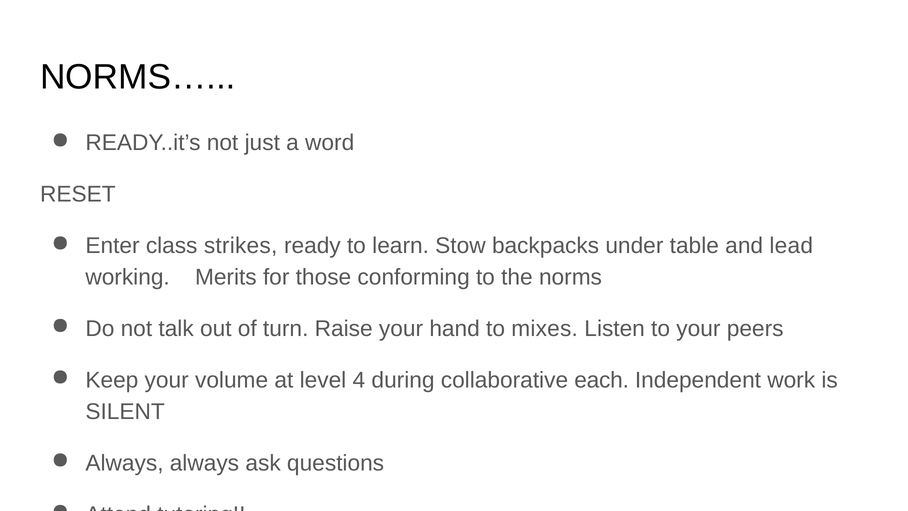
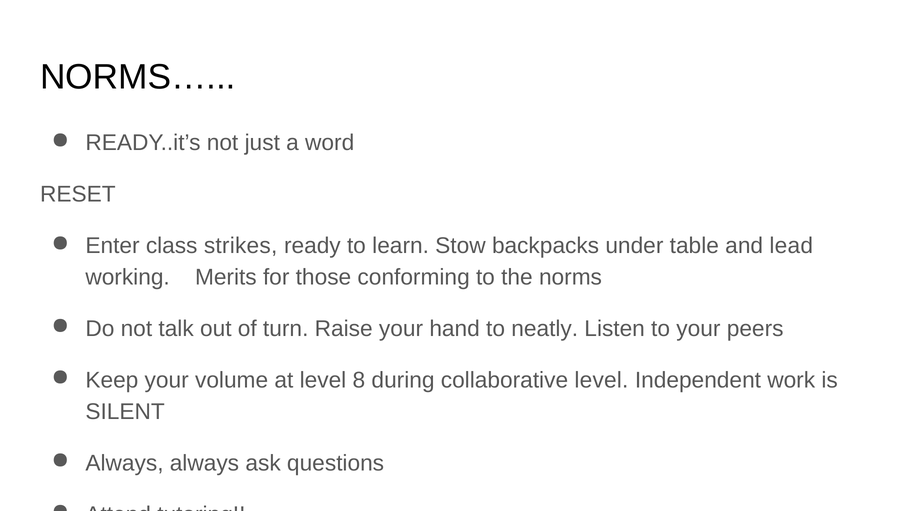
mixes: mixes -> neatly
4: 4 -> 8
collaborative each: each -> level
